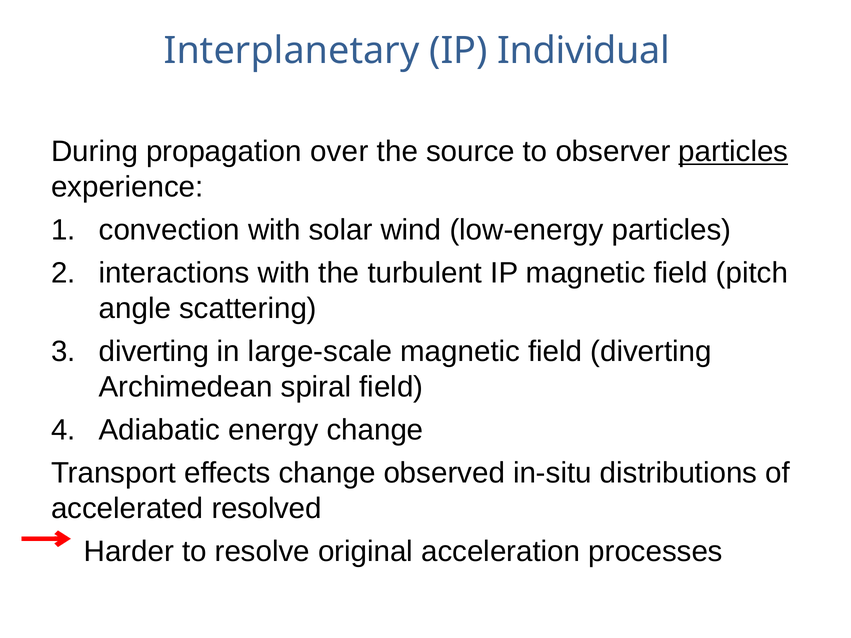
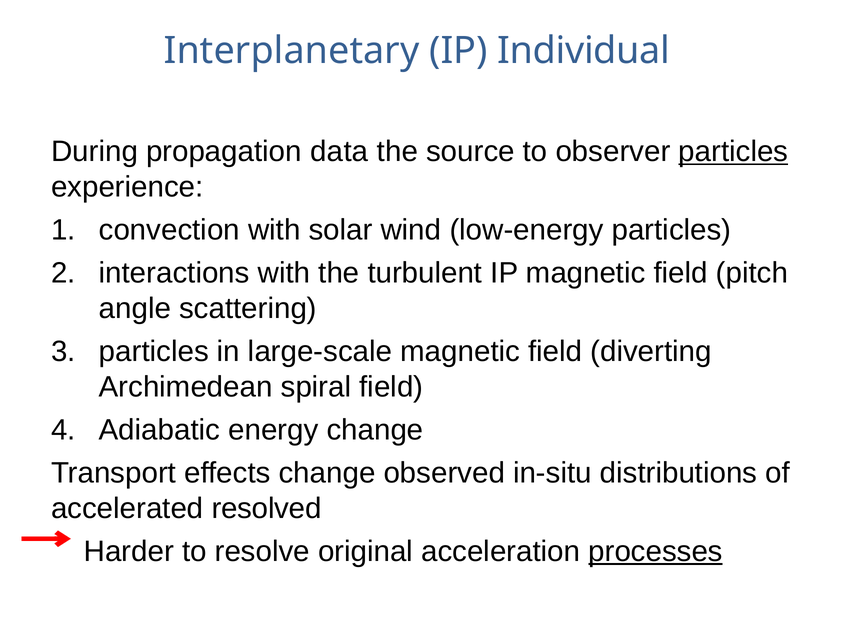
over: over -> data
diverting at (154, 352): diverting -> particles
processes underline: none -> present
